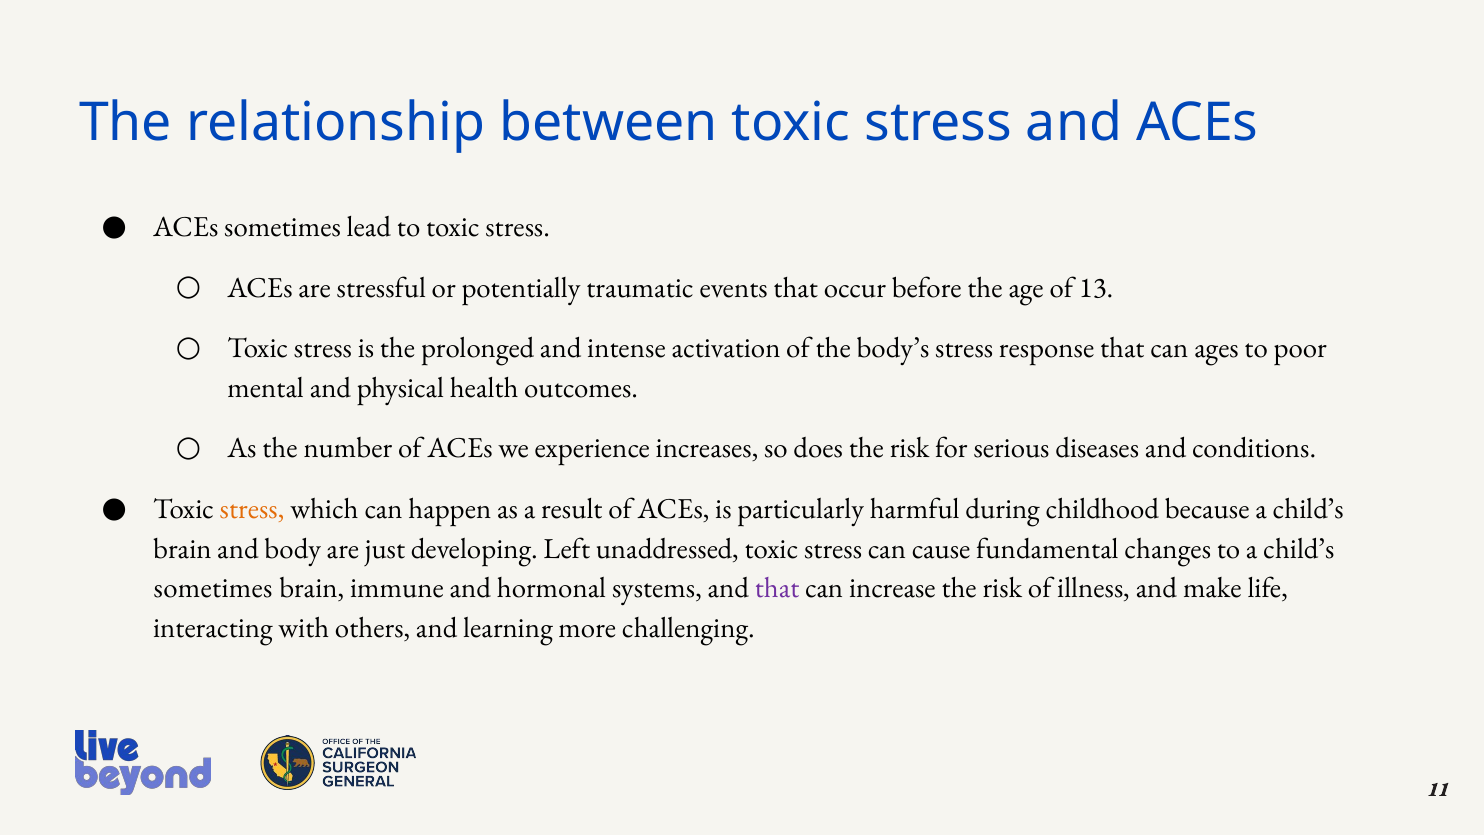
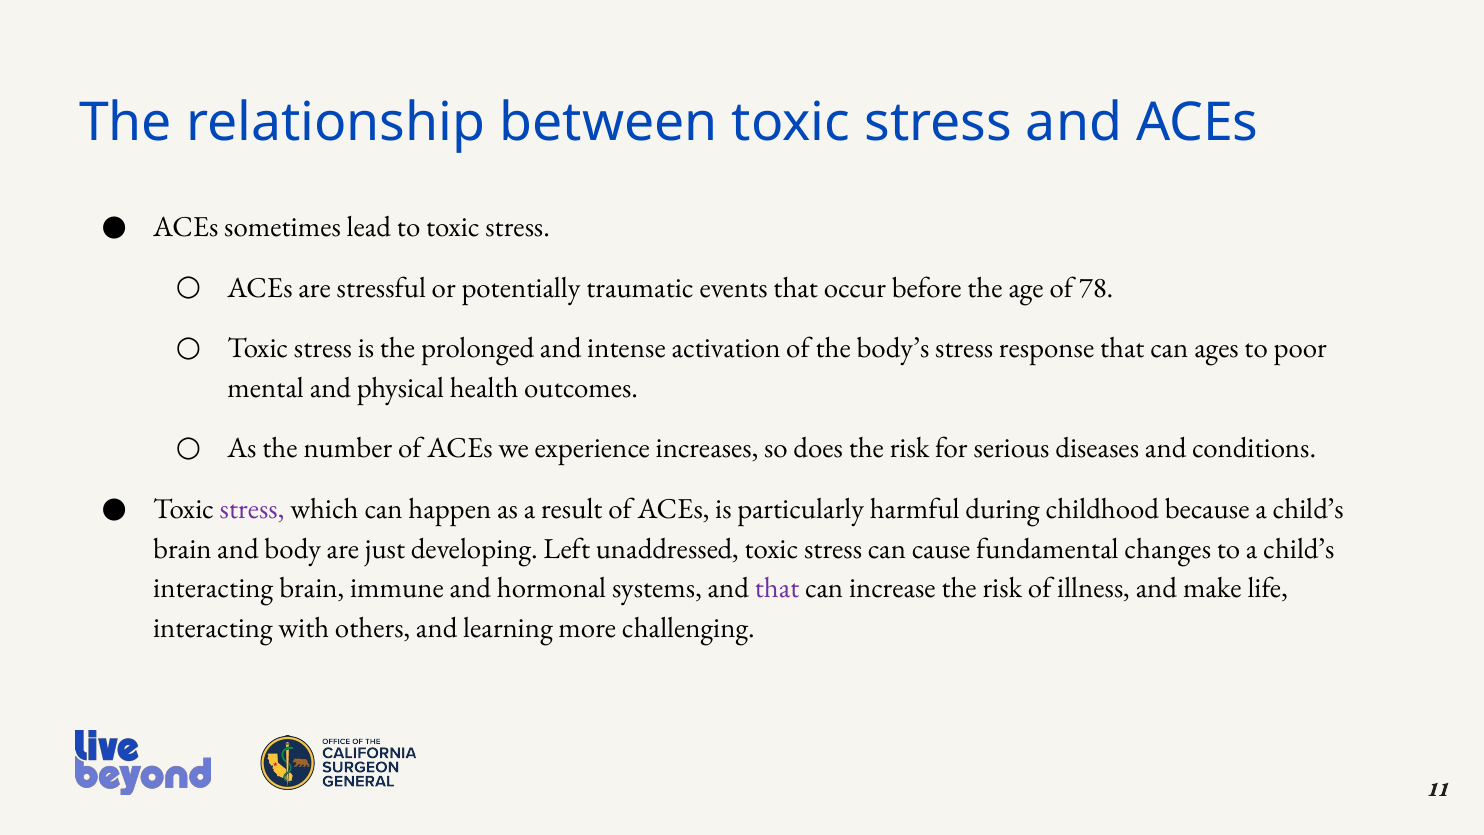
13: 13 -> 78
stress at (252, 509) colour: orange -> purple
sometimes at (213, 588): sometimes -> interacting
